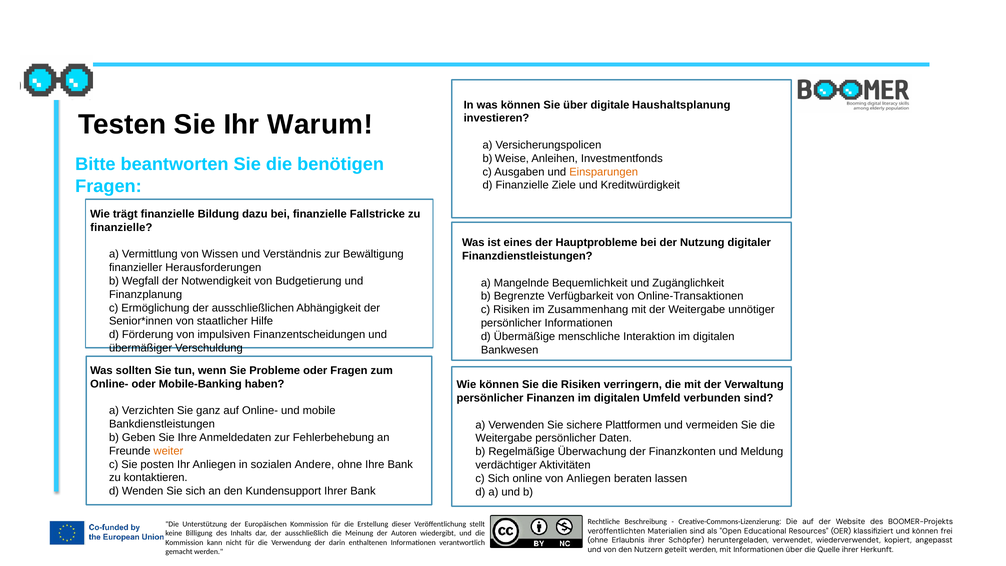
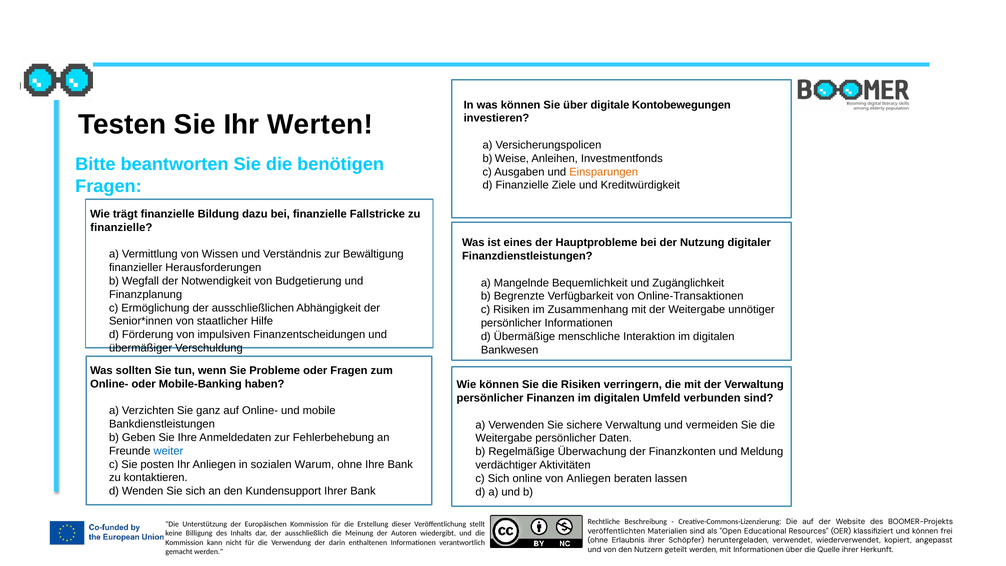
Haushaltsplanung: Haushaltsplanung -> Kontobewegungen
Warum: Warum -> Werten
sichere Plattformen: Plattformen -> Verwaltung
weiter colour: orange -> blue
Andere: Andere -> Warum
